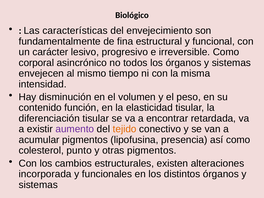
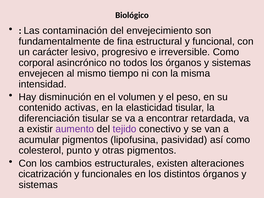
características: características -> contaminación
función: función -> activas
tejido colour: orange -> purple
presencia: presencia -> pasividad
incorporada: incorporada -> cicatrización
